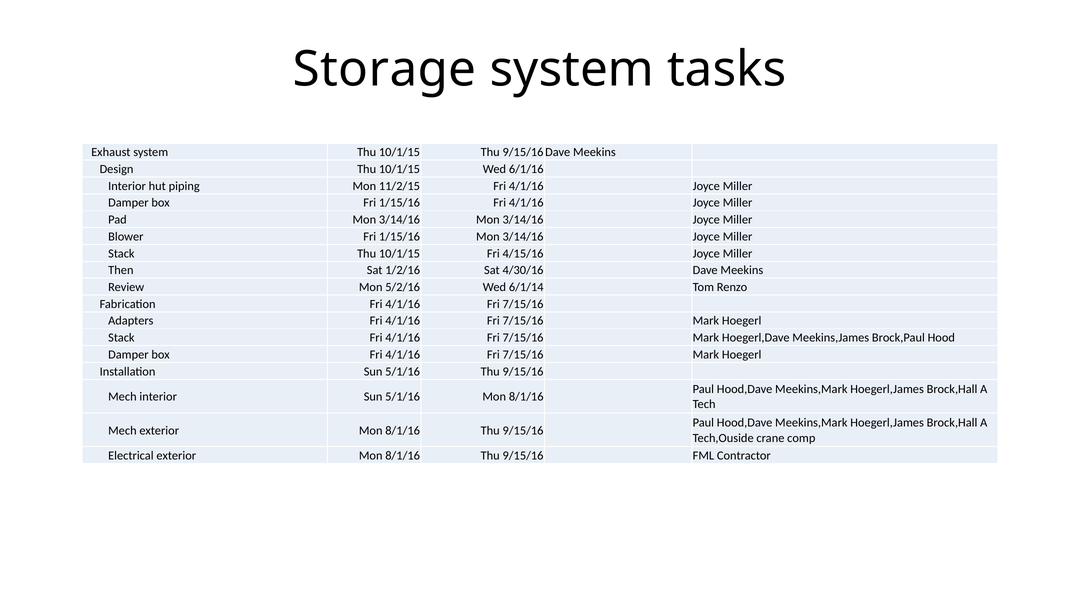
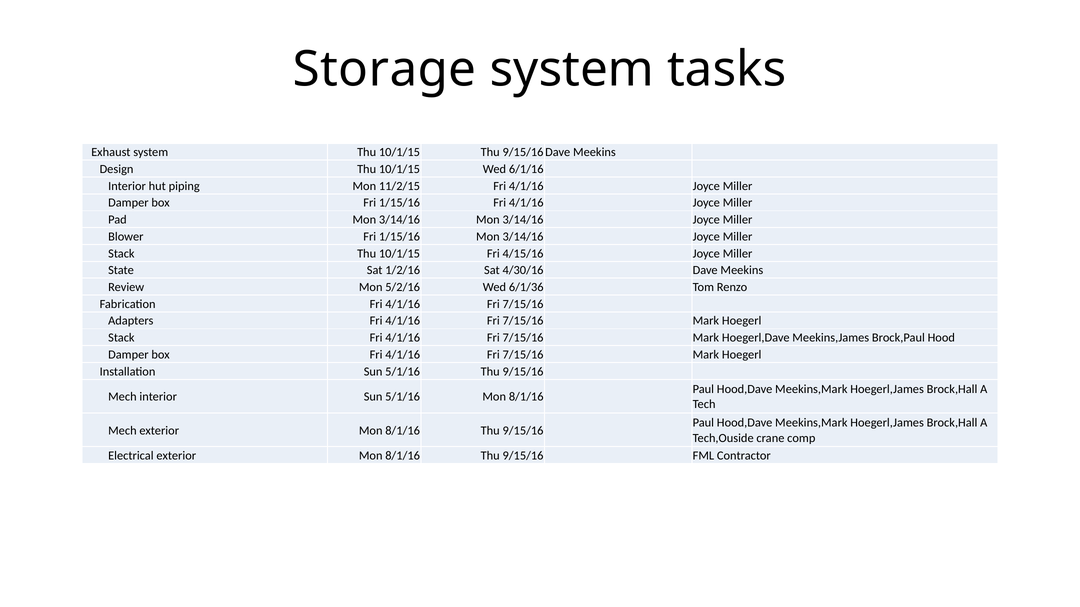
Then: Then -> State
6/1/14: 6/1/14 -> 6/1/36
